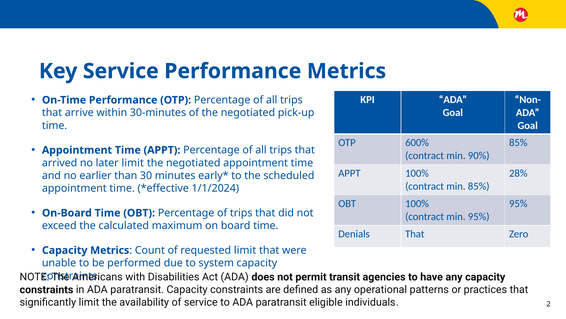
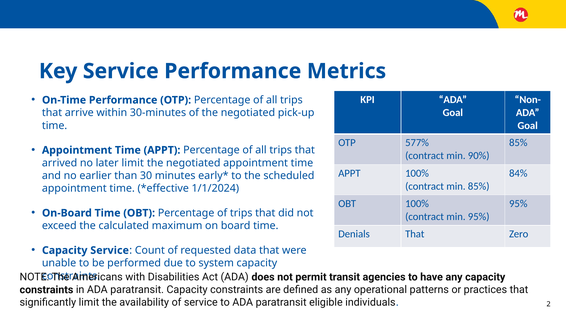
600%: 600% -> 577%
28%: 28% -> 84%
Capacity Metrics: Metrics -> Service
requested limit: limit -> data
